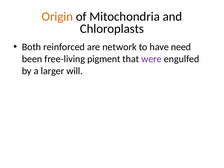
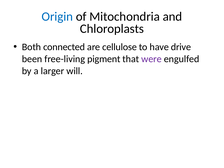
Origin colour: orange -> blue
reinforced: reinforced -> connected
network: network -> cellulose
need: need -> drive
